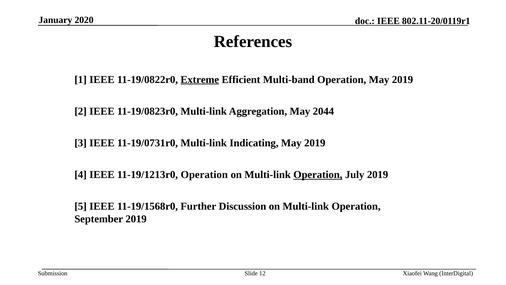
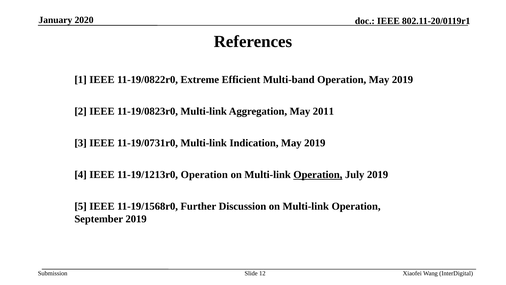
Extreme underline: present -> none
2044: 2044 -> 2011
Indicating: Indicating -> Indication
